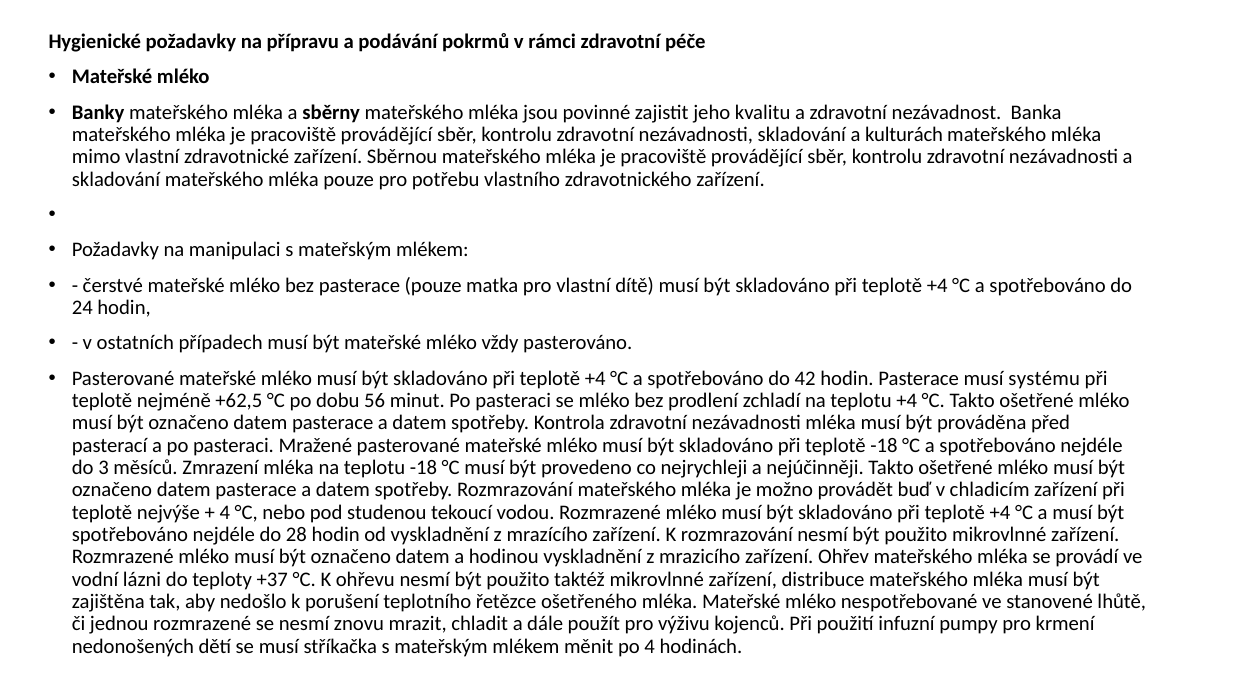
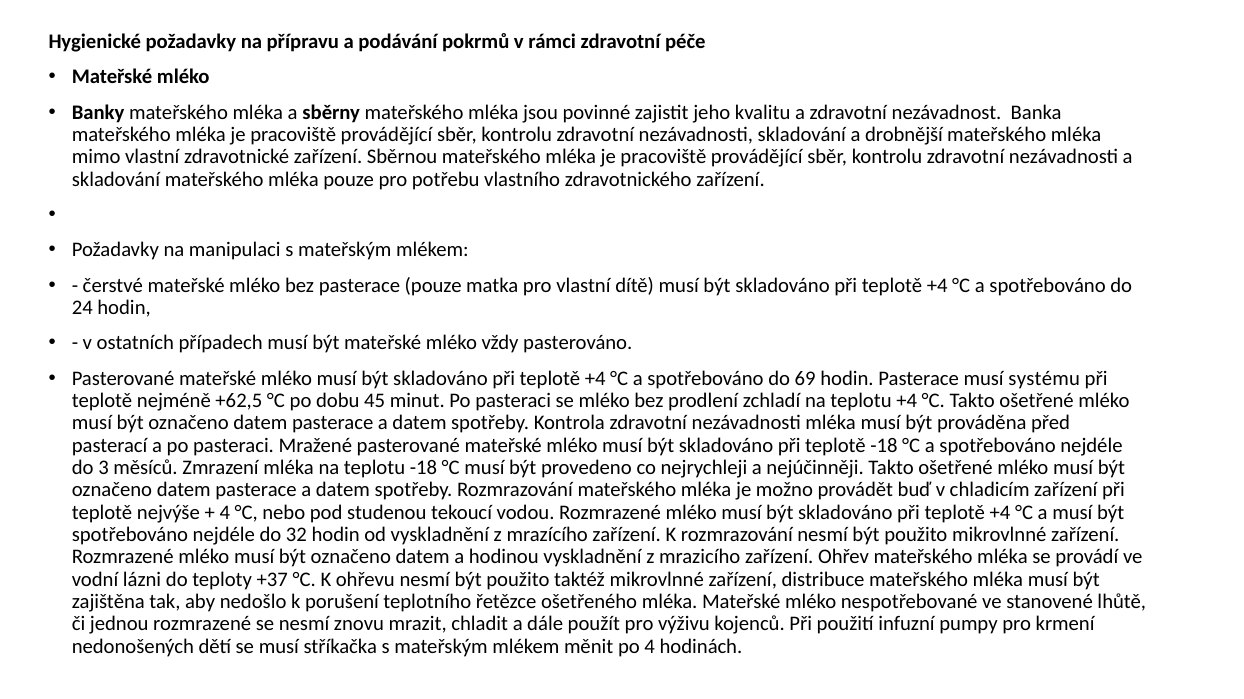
kulturách: kulturách -> drobnější
42: 42 -> 69
56: 56 -> 45
28: 28 -> 32
